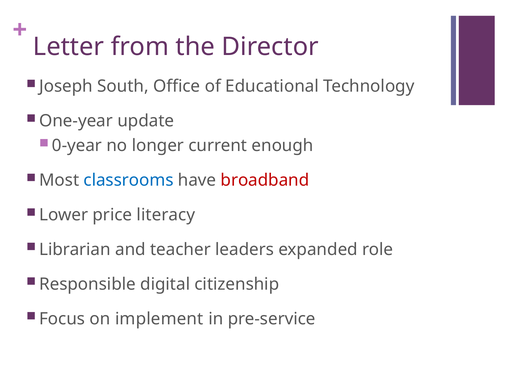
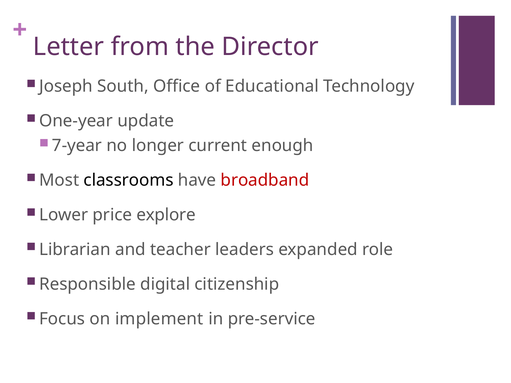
0-year: 0-year -> 7-year
classrooms colour: blue -> black
literacy: literacy -> explore
